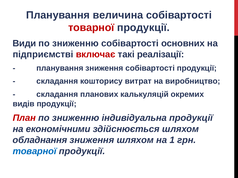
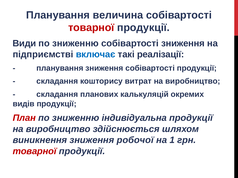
собівартості основних: основних -> зниження
включає colour: red -> blue
економічними at (58, 129): економічними -> виробництво
обладнання: обладнання -> виникнення
зниження шляхом: шляхом -> робочої
товарної at (35, 152) colour: blue -> red
